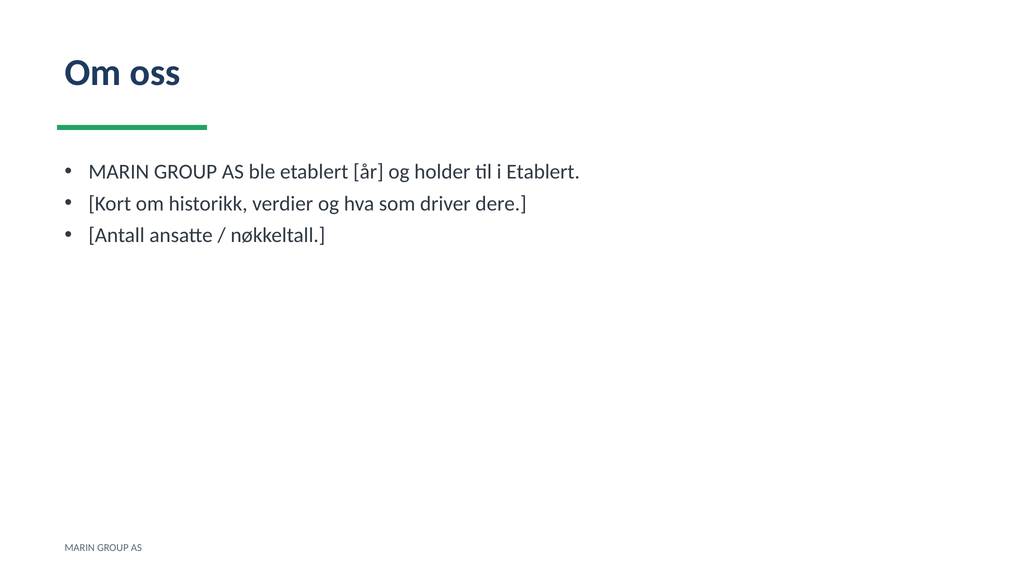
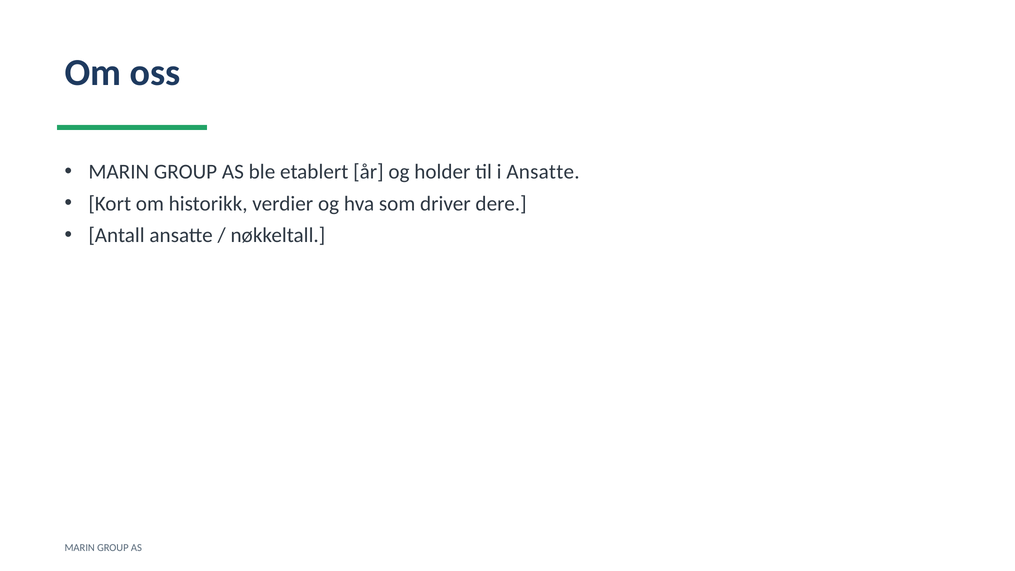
i Etablert: Etablert -> Ansatte
